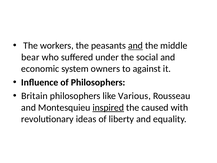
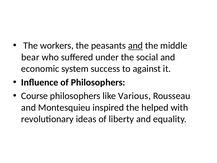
owners: owners -> success
Britain: Britain -> Course
inspired underline: present -> none
caused: caused -> helped
